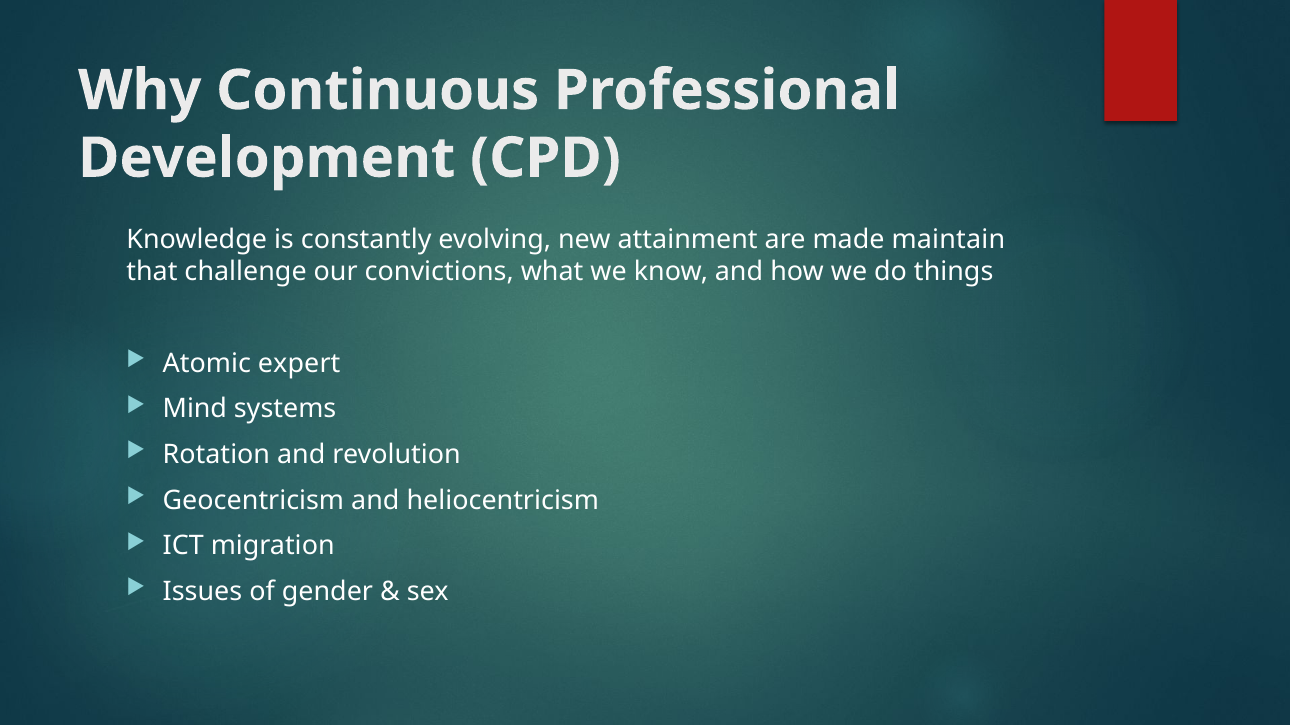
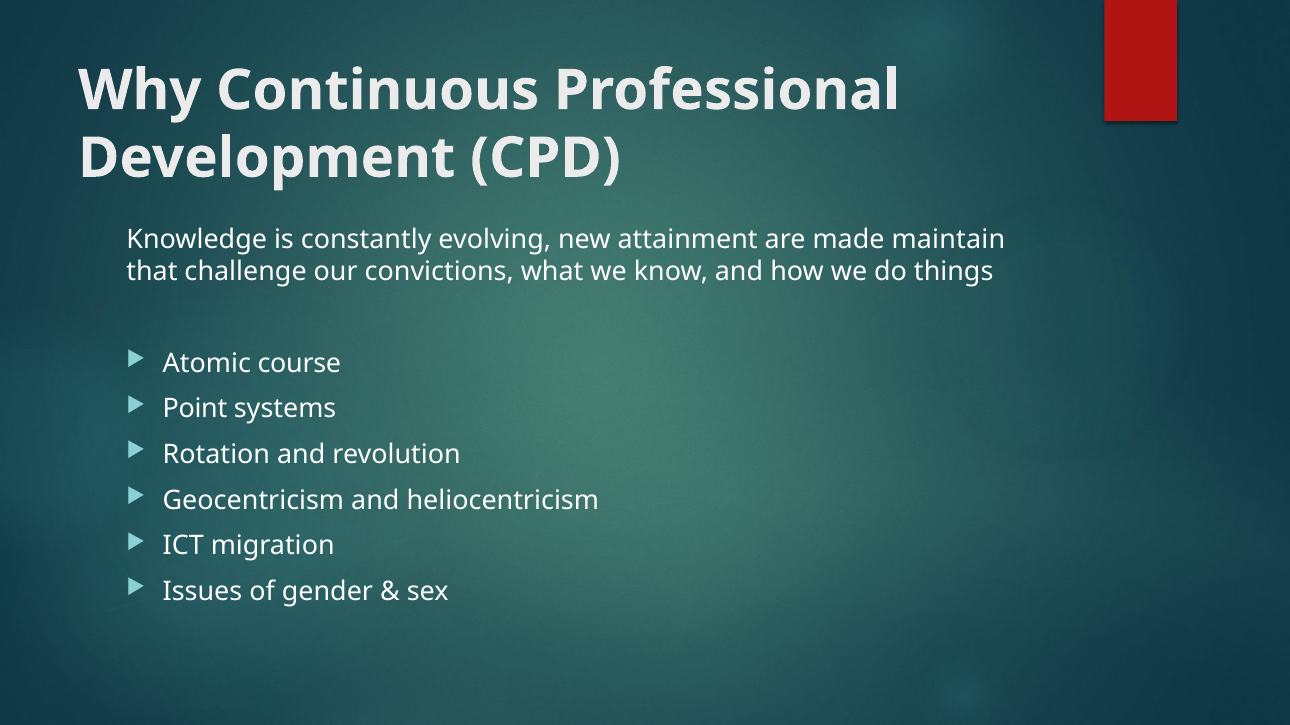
expert: expert -> course
Mind: Mind -> Point
